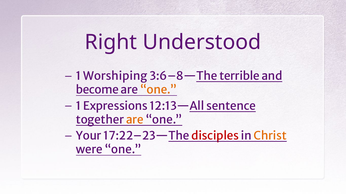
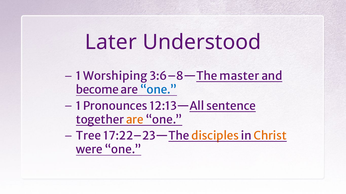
Right: Right -> Later
terrible: terrible -> master
one at (159, 90) colour: orange -> blue
Expressions: Expressions -> Pronounces
Your: Your -> Tree
disciples colour: red -> orange
